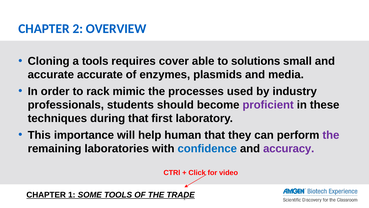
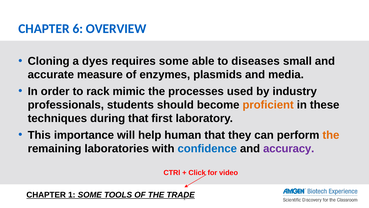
2: 2 -> 6
a tools: tools -> dyes
requires cover: cover -> some
solutions: solutions -> diseases
accurate accurate: accurate -> measure
proficient colour: purple -> orange
the at (331, 135) colour: purple -> orange
